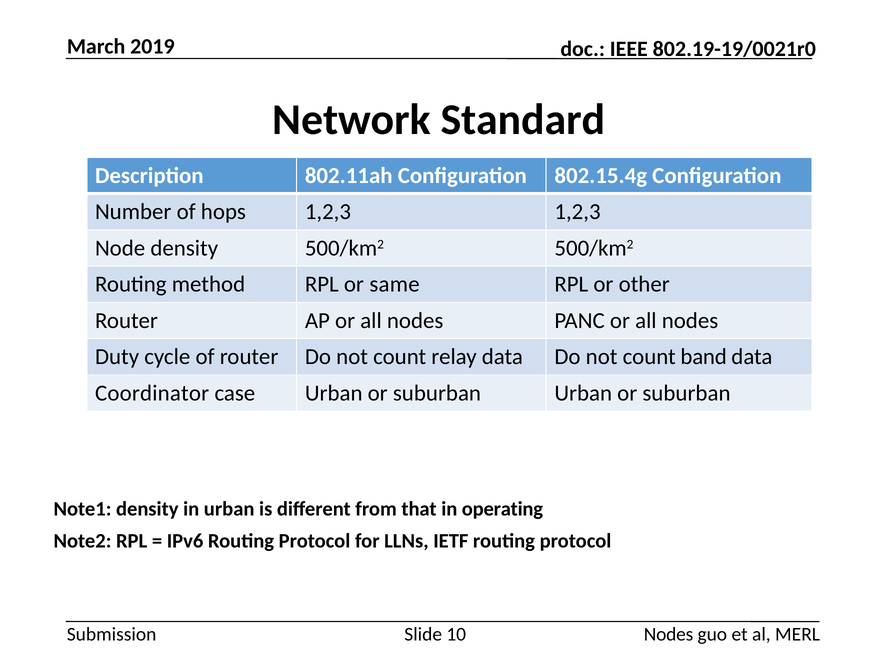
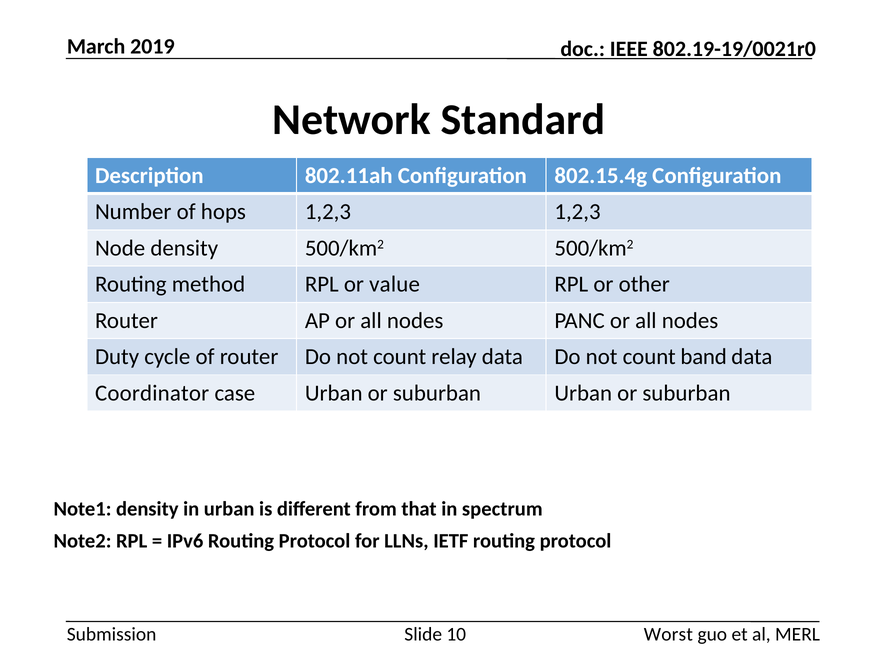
same: same -> value
operating: operating -> spectrum
Nodes at (669, 635): Nodes -> Worst
